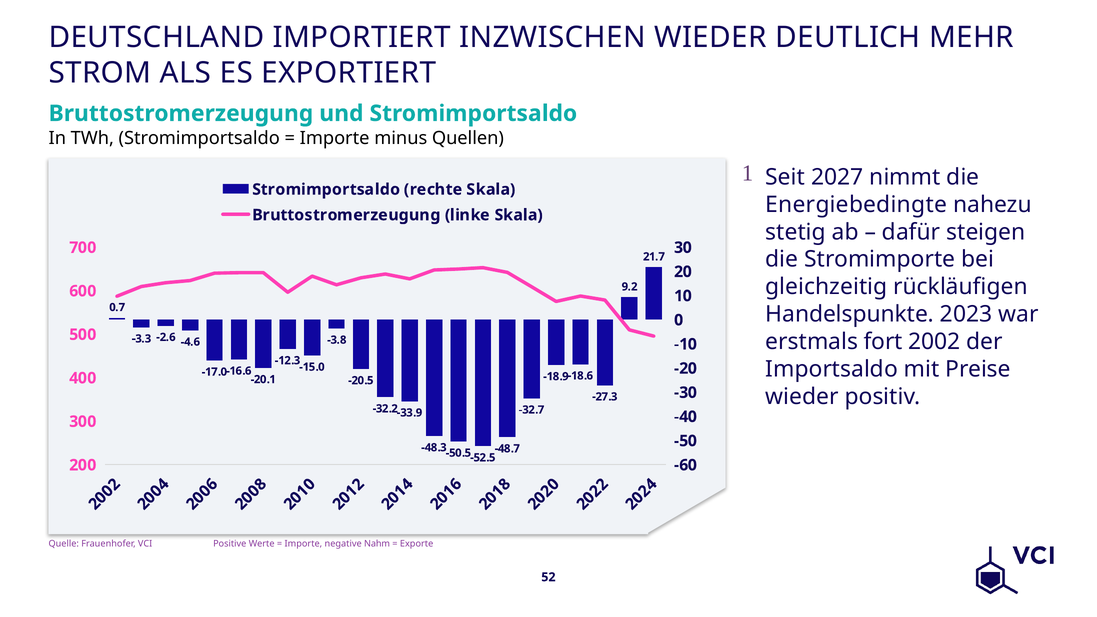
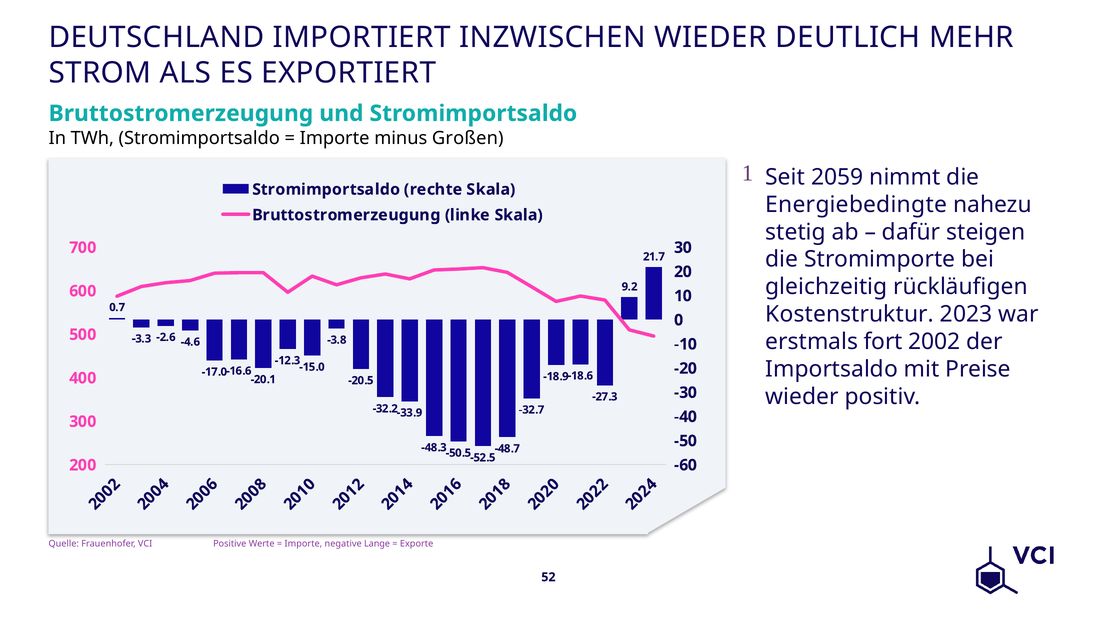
Quellen: Quellen -> Großen
2027: 2027 -> 2059
Handelspunkte: Handelspunkte -> Kostenstruktur
Nahm: Nahm -> Lange
